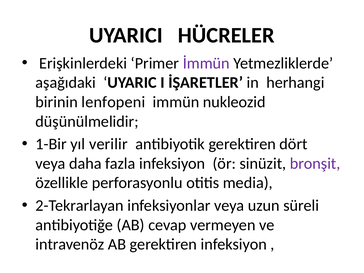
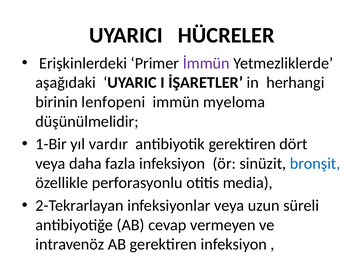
nukleozid: nukleozid -> myeloma
verilir: verilir -> vardır
bronşit colour: purple -> blue
